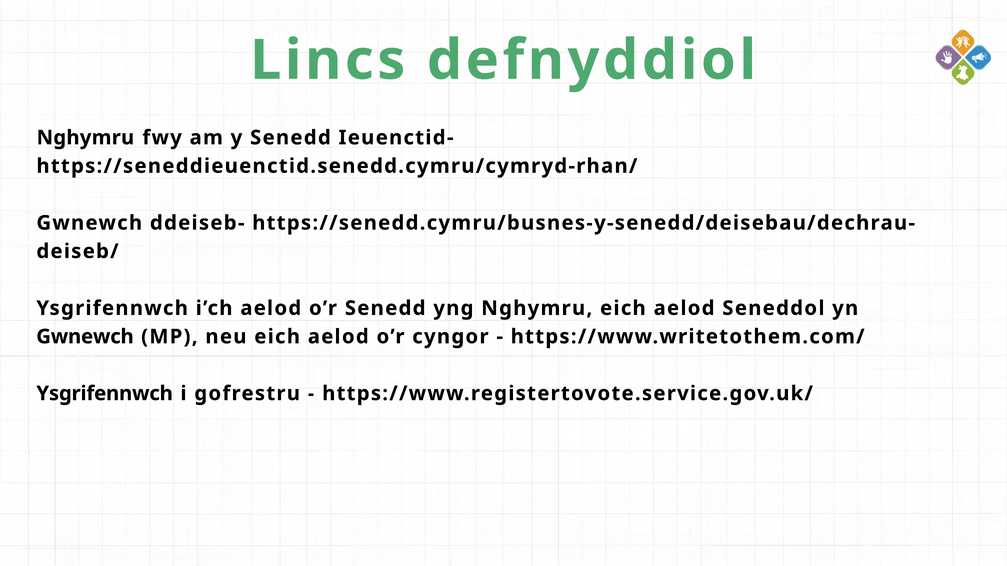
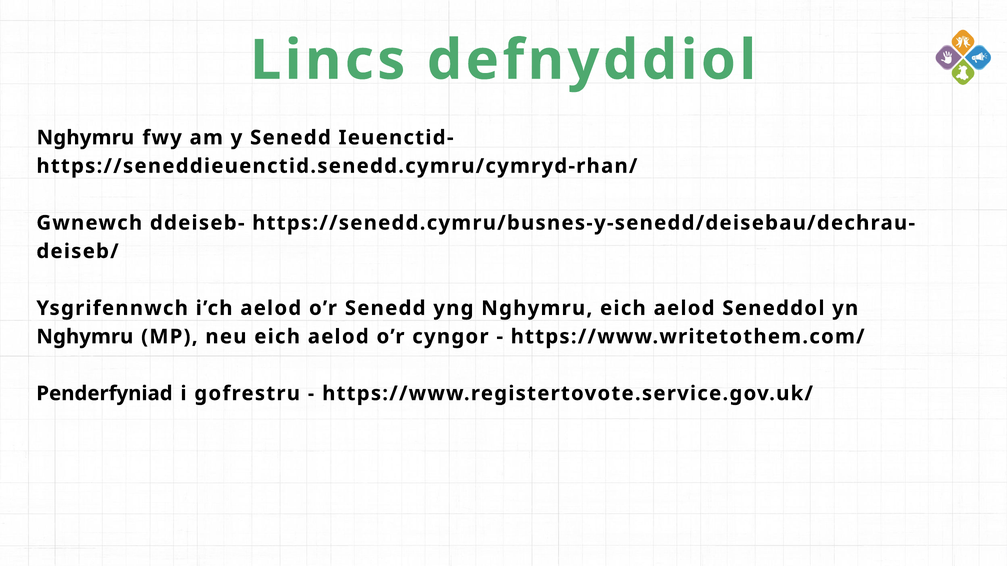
Gwnewch at (85, 337): Gwnewch -> Nghymru
Ysgrifennwch at (105, 394): Ysgrifennwch -> Penderfyniad
